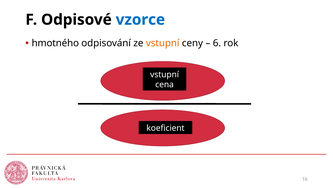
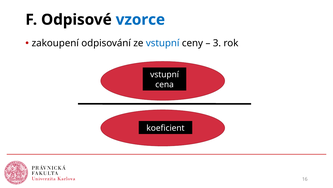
hmotného: hmotného -> zakoupení
vstupní at (163, 43) colour: orange -> blue
6: 6 -> 3
